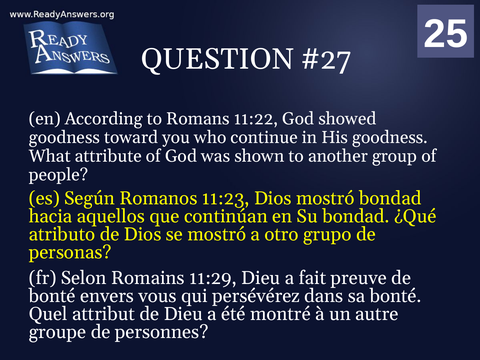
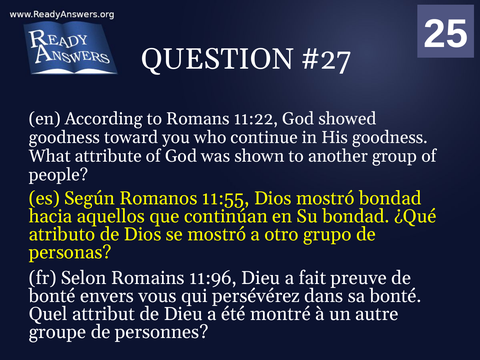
11:23: 11:23 -> 11:55
11:29: 11:29 -> 11:96
